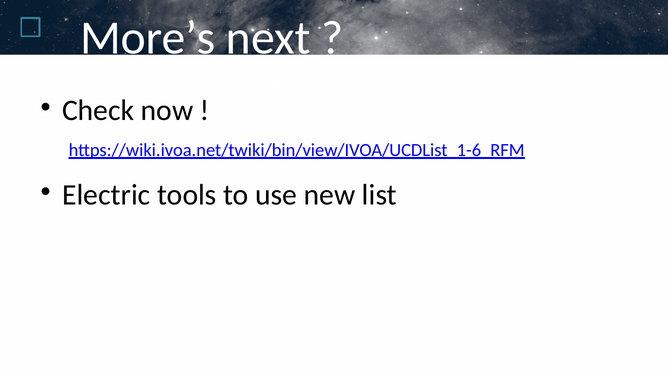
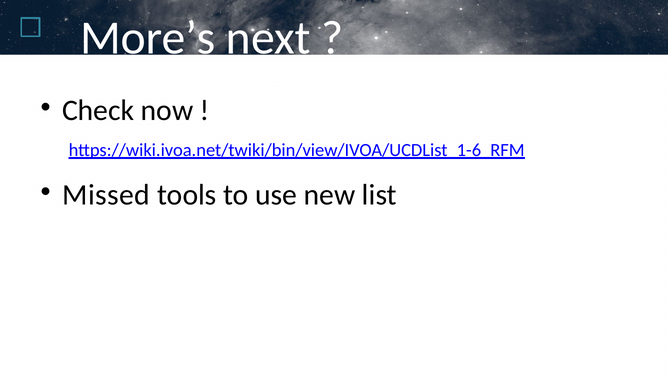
Electric: Electric -> Missed
